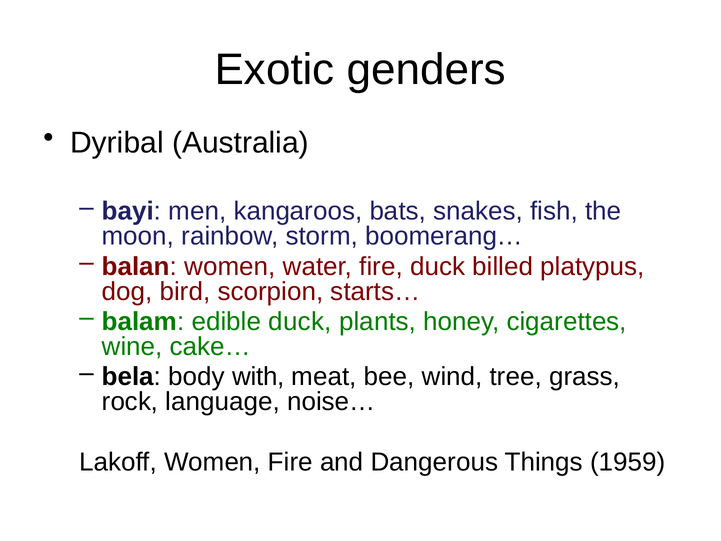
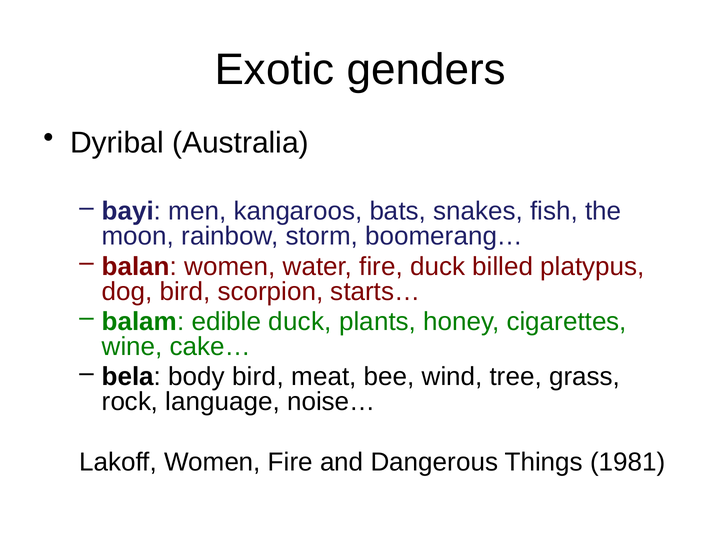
body with: with -> bird
1959: 1959 -> 1981
